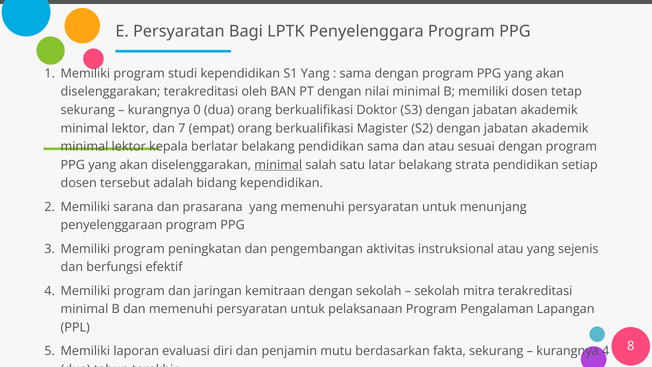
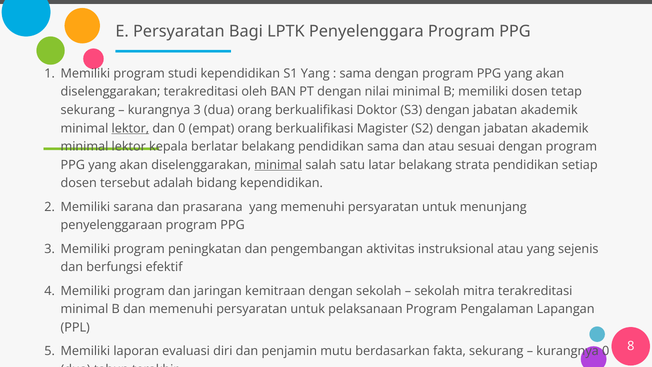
kurangnya 0: 0 -> 3
lektor at (130, 128) underline: none -> present
dan 7: 7 -> 0
kurangnya 4: 4 -> 0
